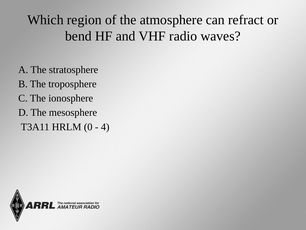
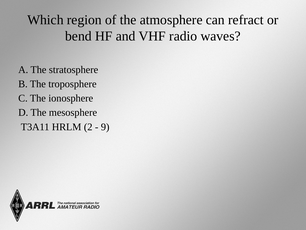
0: 0 -> 2
4: 4 -> 9
